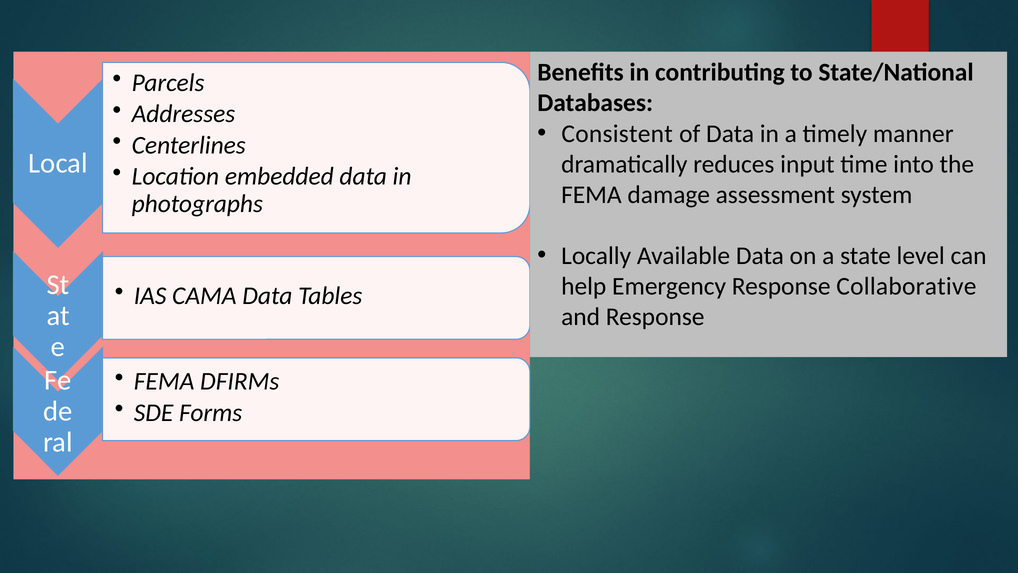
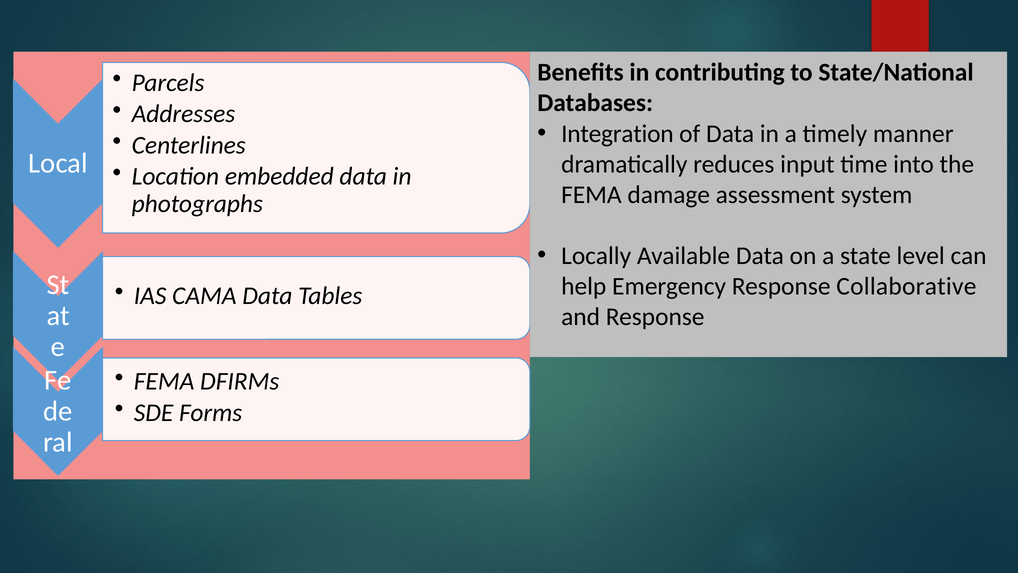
Consistent: Consistent -> Integration
